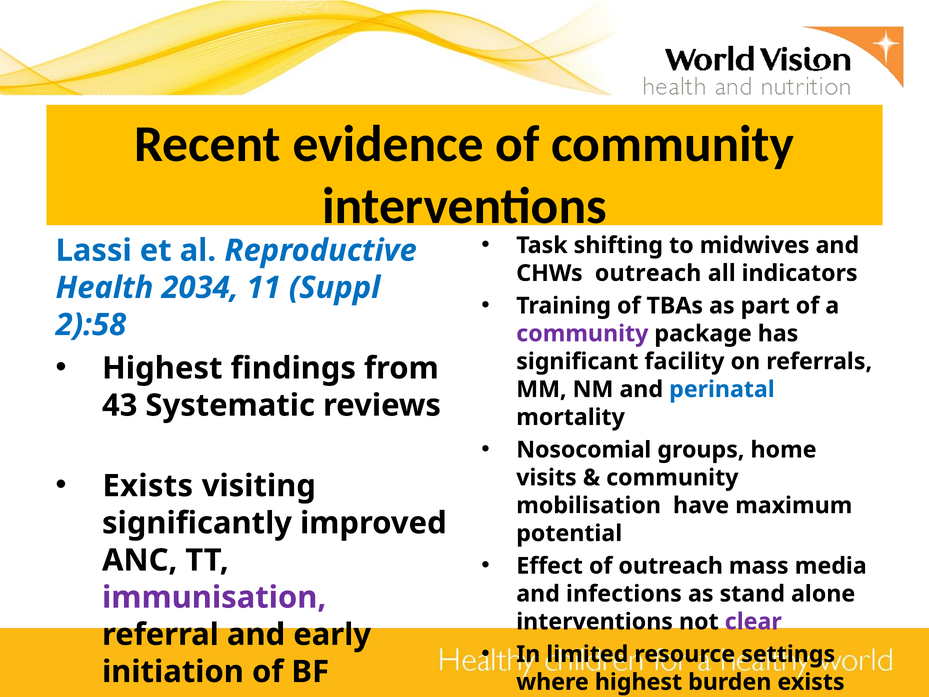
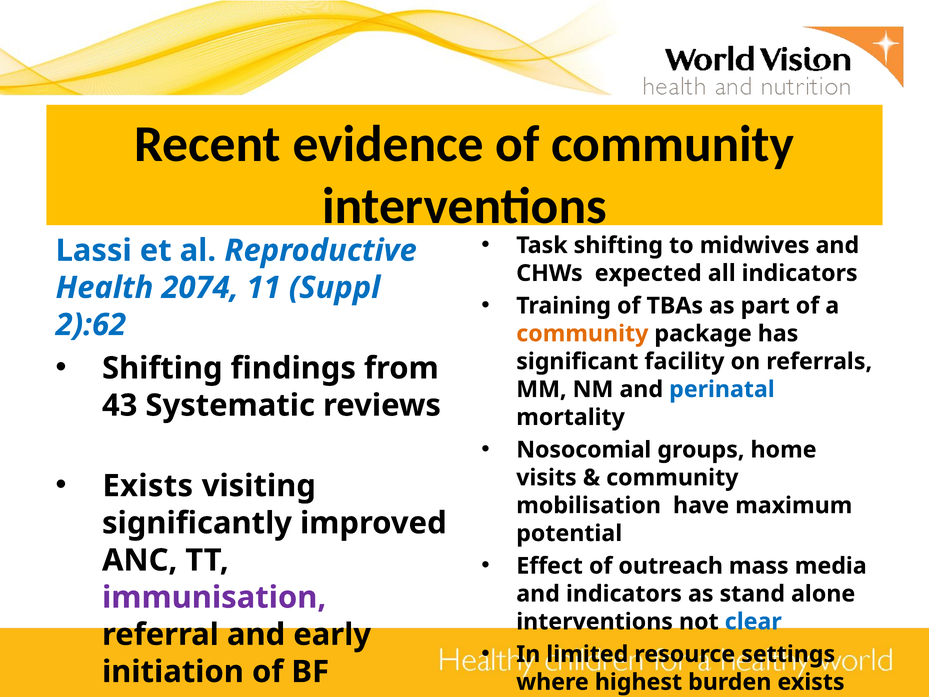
CHWs outreach: outreach -> expected
2034: 2034 -> 2074
2):58: 2):58 -> 2):62
community at (582, 334) colour: purple -> orange
Highest at (162, 368): Highest -> Shifting
and infections: infections -> indicators
clear colour: purple -> blue
